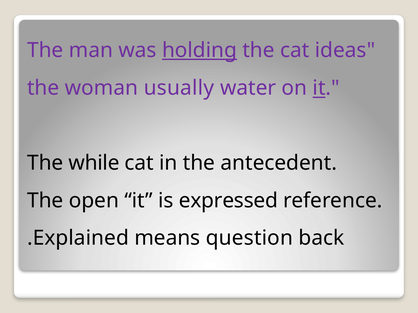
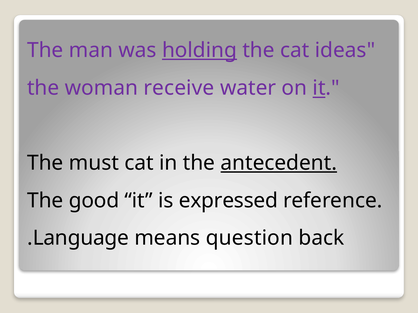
usually: usually -> receive
while: while -> must
antecedent underline: none -> present
open: open -> good
Explained: Explained -> Language
